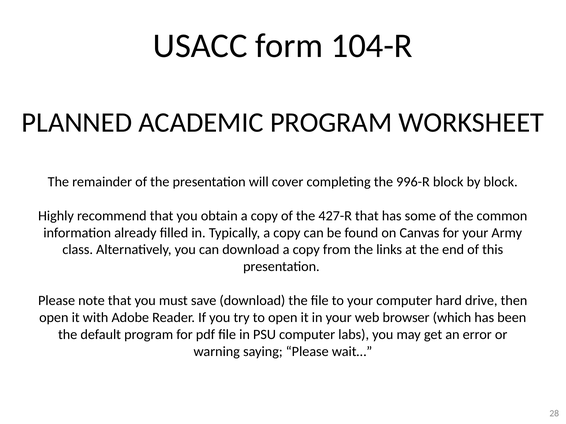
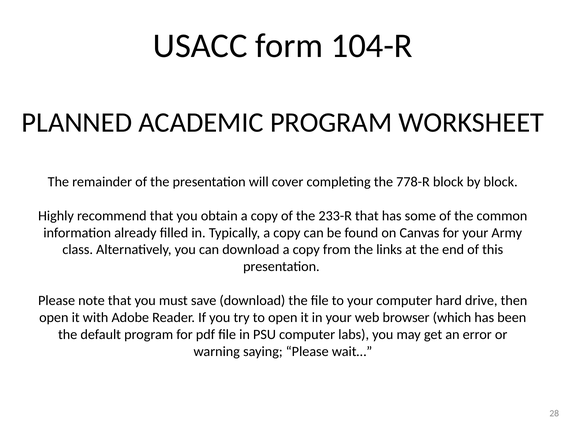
996-R: 996-R -> 778-R
427-R: 427-R -> 233-R
